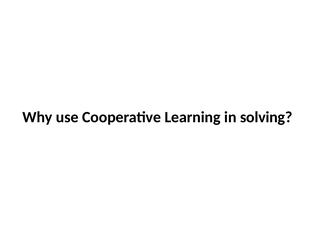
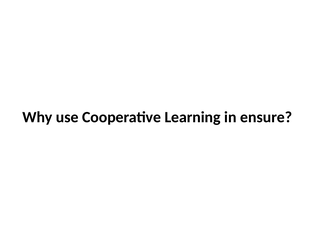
solving: solving -> ensure
